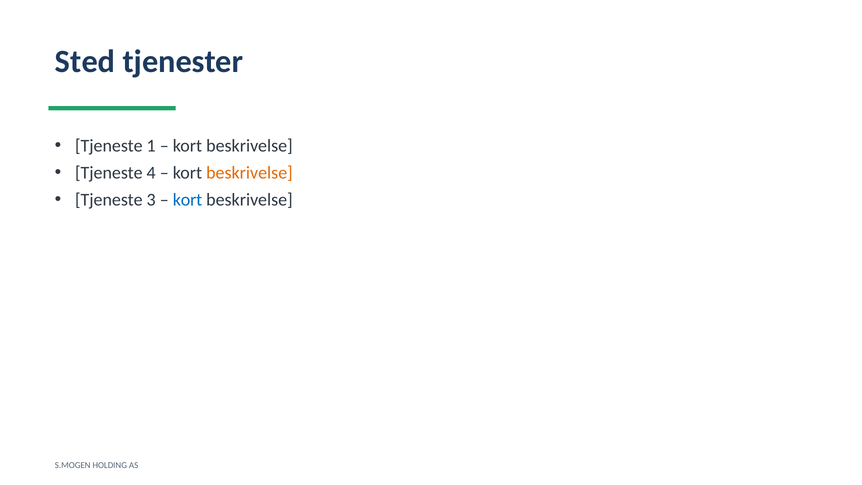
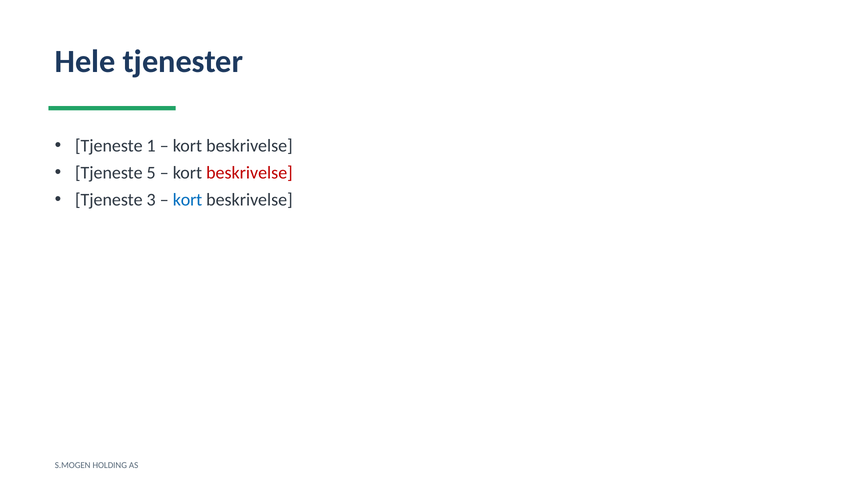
Sted: Sted -> Hele
4: 4 -> 5
beskrivelse at (249, 173) colour: orange -> red
